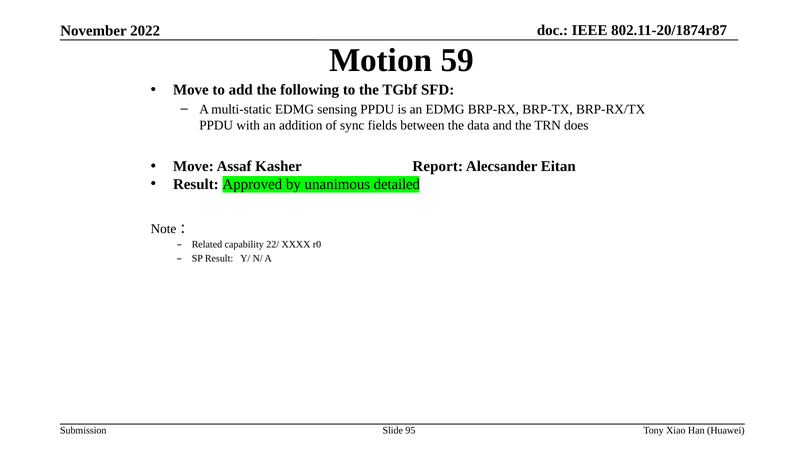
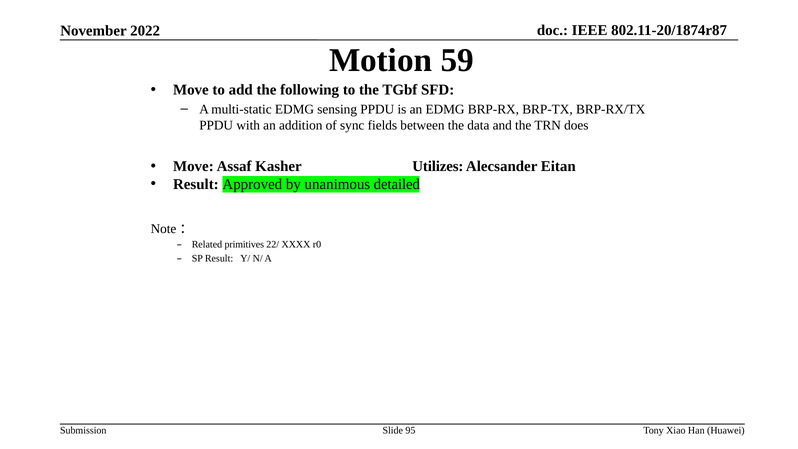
Report: Report -> Utilizes
capability: capability -> primitives
